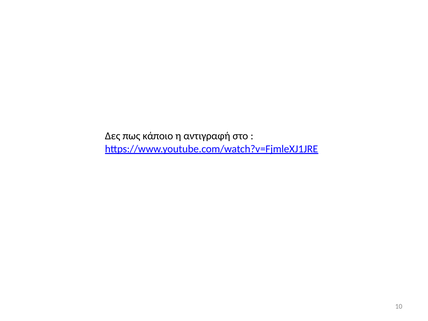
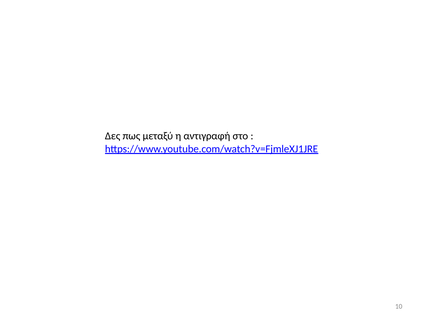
κάποιο: κάποιο -> μεταξύ
